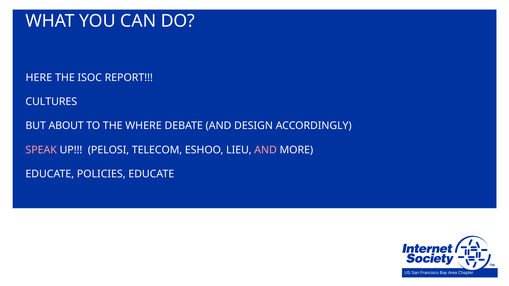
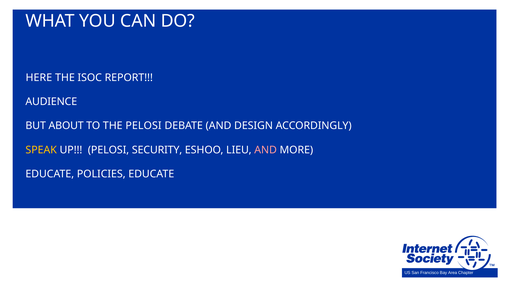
CULTURES: CULTURES -> AUDIENCE
THE WHERE: WHERE -> PELOSI
SPEAK colour: pink -> yellow
TELECOM: TELECOM -> SECURITY
